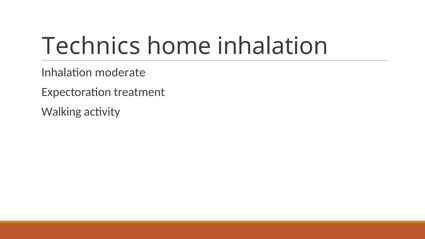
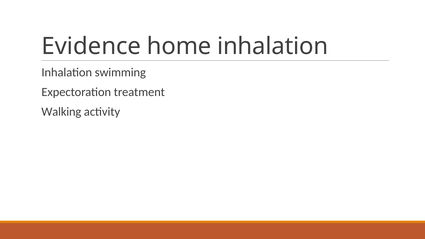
Technics: Technics -> Evidence
moderate: moderate -> swimming
